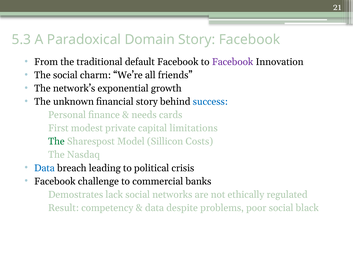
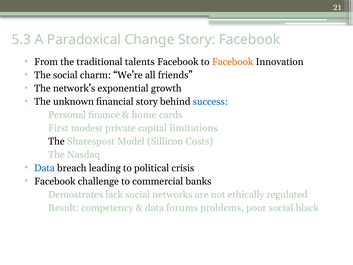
Domain: Domain -> Change
default: default -> talents
Facebook at (233, 62) colour: purple -> orange
needs: needs -> home
The at (56, 141) colour: green -> black
despite: despite -> forums
